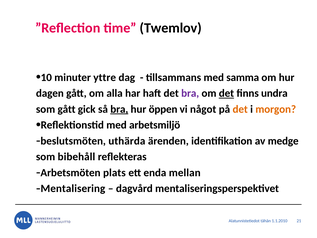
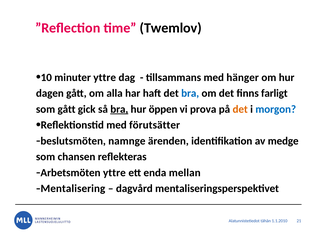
samma: samma -> hänger
bra at (190, 93) colour: purple -> blue
det at (226, 93) underline: present -> none
undra: undra -> farligt
något: något -> prova
morgon colour: orange -> blue
arbetsmiljö: arbetsmiljö -> förutsätter
uthärda: uthärda -> namnge
bibehåll: bibehåll -> chansen
Arbetsmöten plats: plats -> yttre
